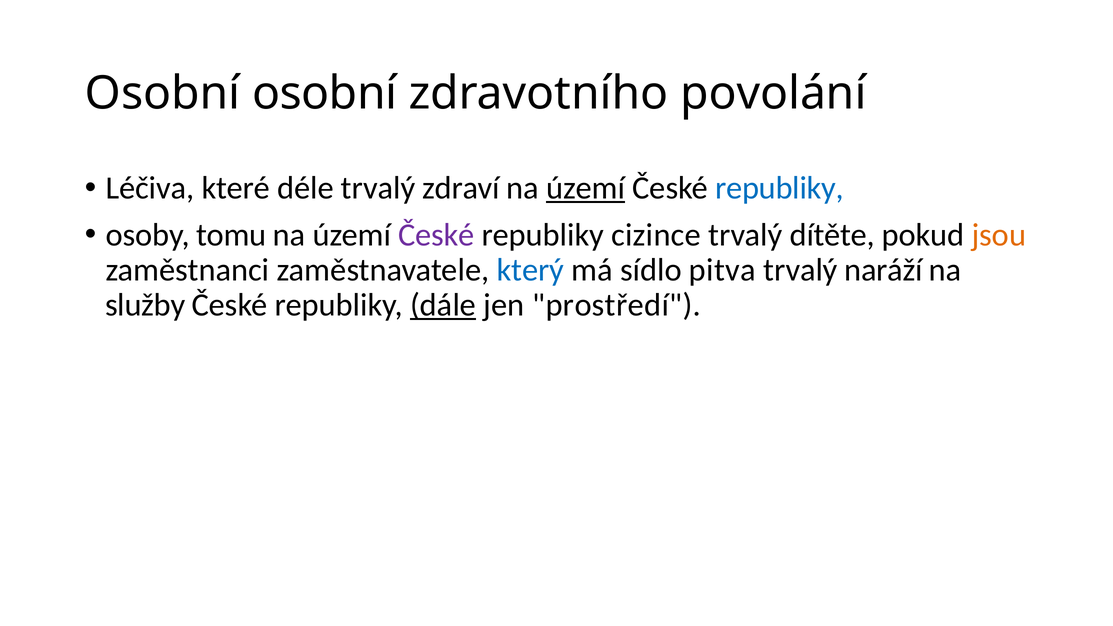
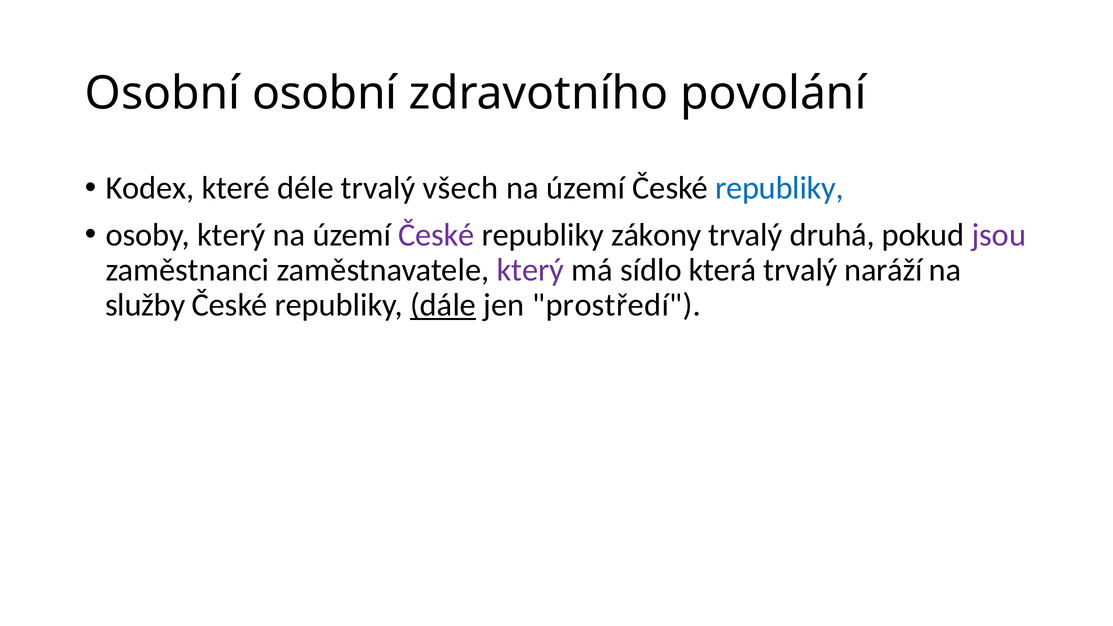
Léčiva: Léčiva -> Kodex
zdraví: zdraví -> všech
území at (586, 188) underline: present -> none
osoby tomu: tomu -> který
cizince: cizince -> zákony
dítěte: dítěte -> druhá
jsou colour: orange -> purple
který at (530, 270) colour: blue -> purple
pitva: pitva -> která
